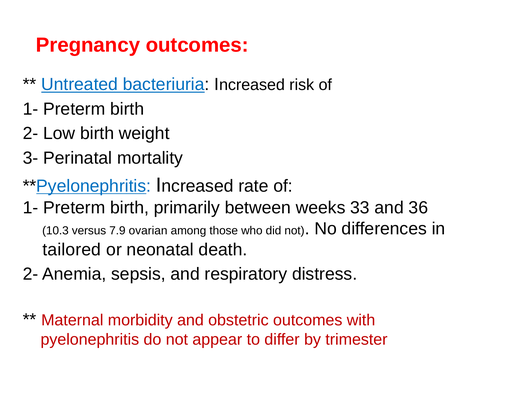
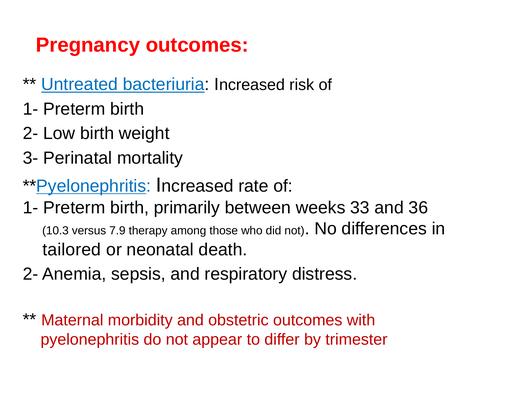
ovarian: ovarian -> therapy
